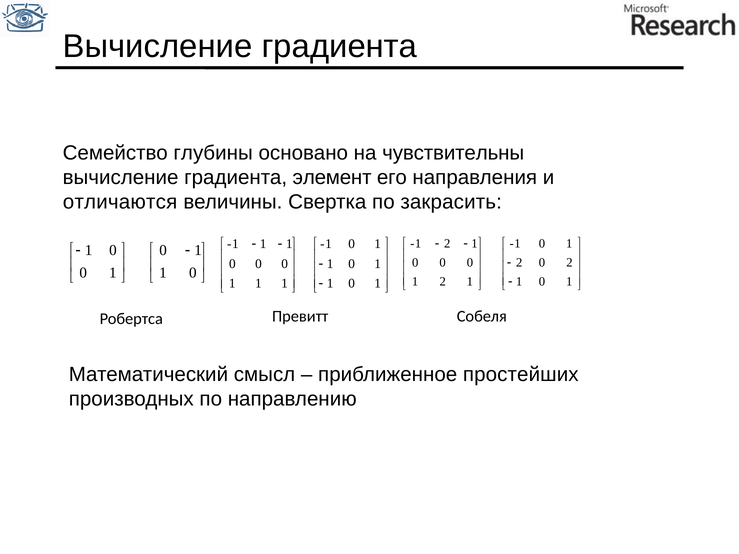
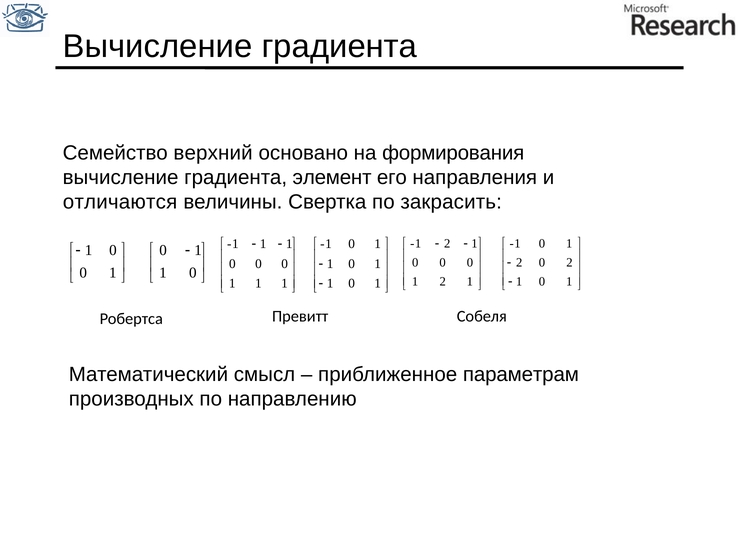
глубины: глубины -> верхний
чувствительны: чувствительны -> формирования
простейших: простейших -> параметрам
